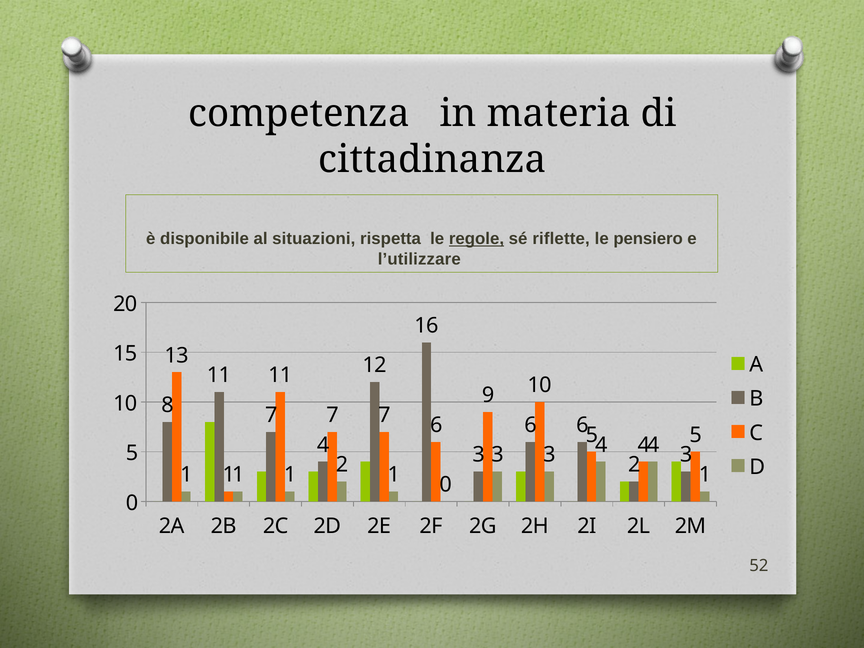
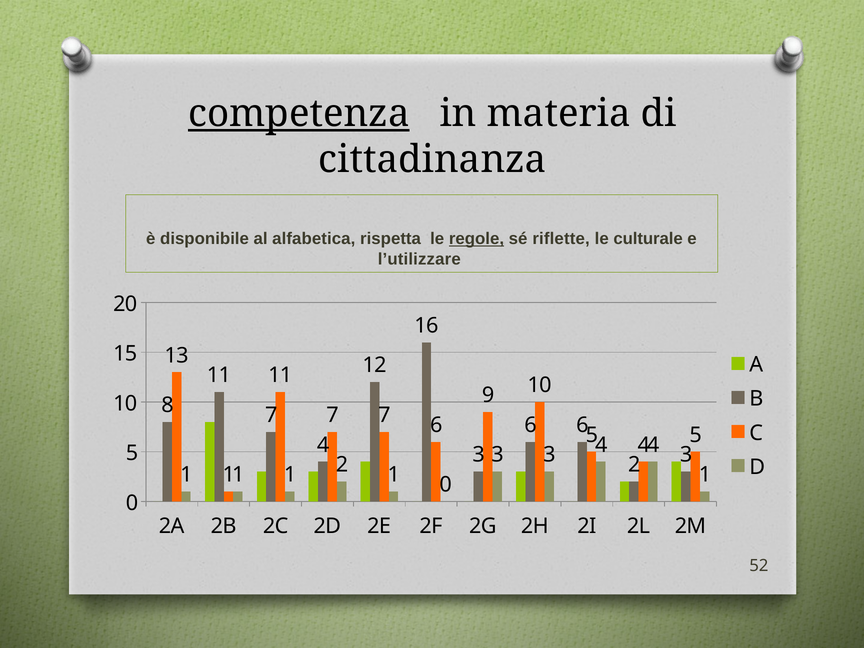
competenza underline: none -> present
situazioni: situazioni -> alfabetica
pensiero: pensiero -> culturale
